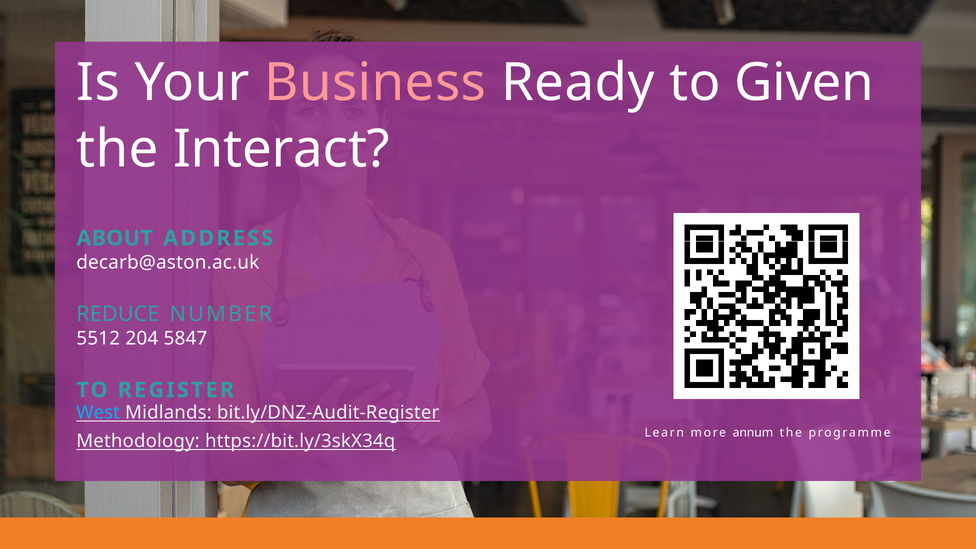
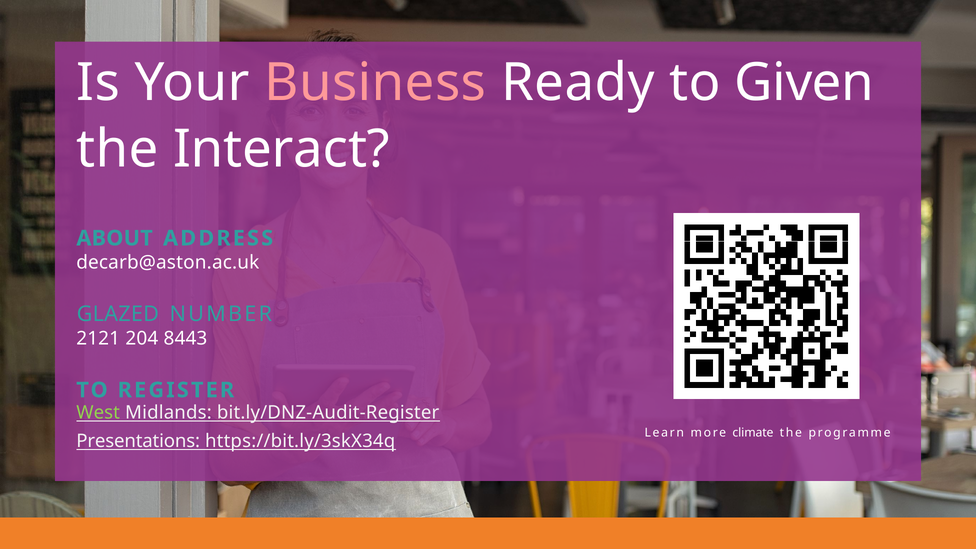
REDUCE: REDUCE -> GLAZED
5512: 5512 -> 2121
5847: 5847 -> 8443
West colour: light blue -> light green
annum: annum -> climate
Methodology: Methodology -> Presentations
